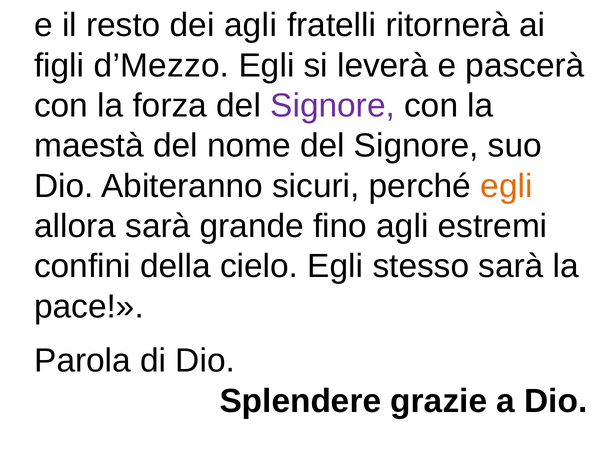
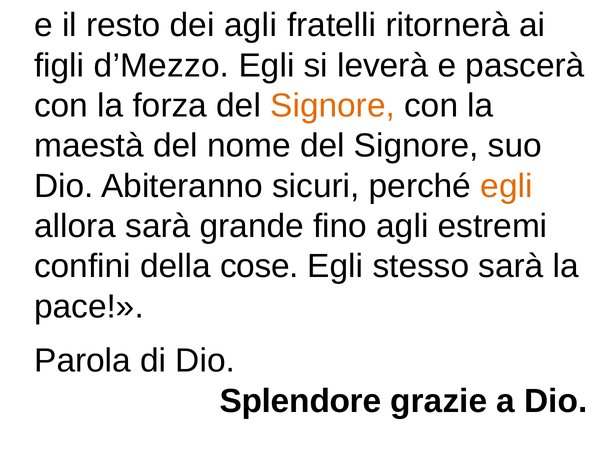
Signore at (333, 106) colour: purple -> orange
cielo: cielo -> cose
Splendere: Splendere -> Splendore
